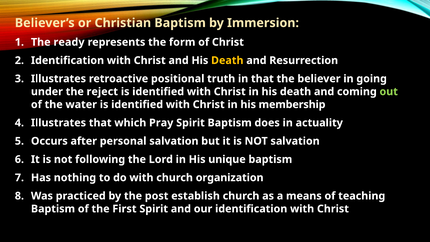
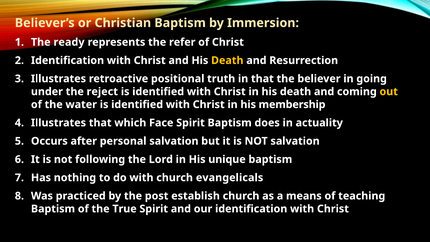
form: form -> refer
out colour: light green -> yellow
Pray: Pray -> Face
organization: organization -> evangelicals
First: First -> True
